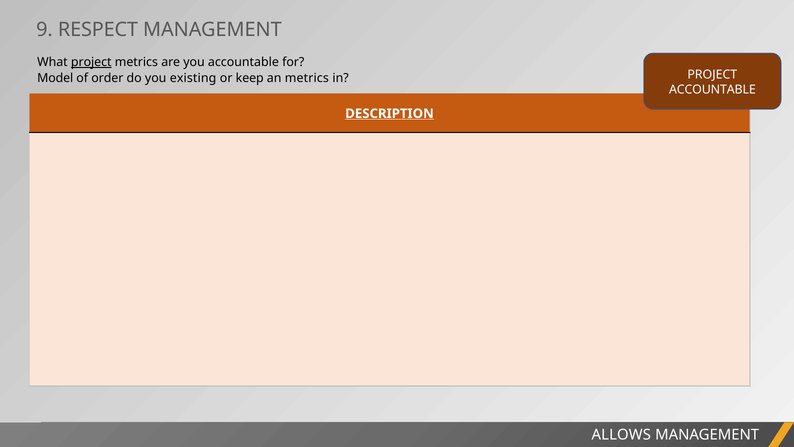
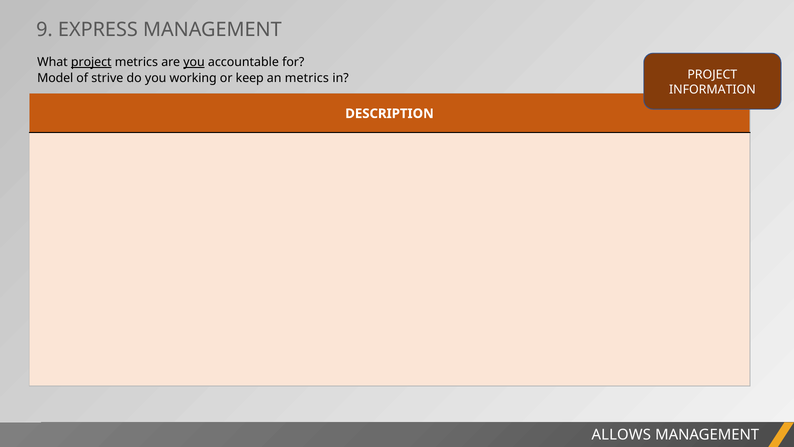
RESPECT: RESPECT -> EXPRESS
you at (194, 62) underline: none -> present
order: order -> strive
existing: existing -> working
ACCOUNTABLE at (712, 89): ACCOUNTABLE -> INFORMATION
DESCRIPTION underline: present -> none
